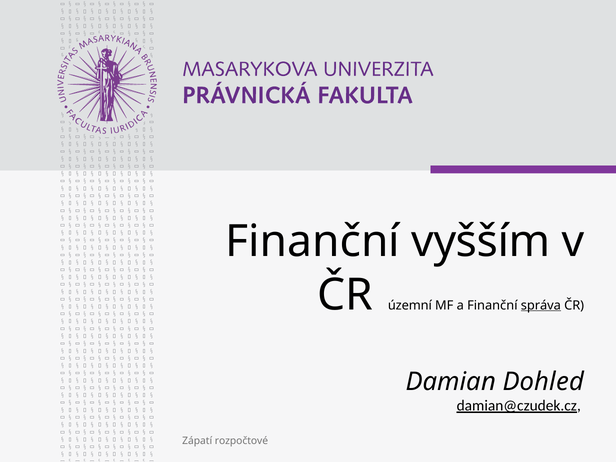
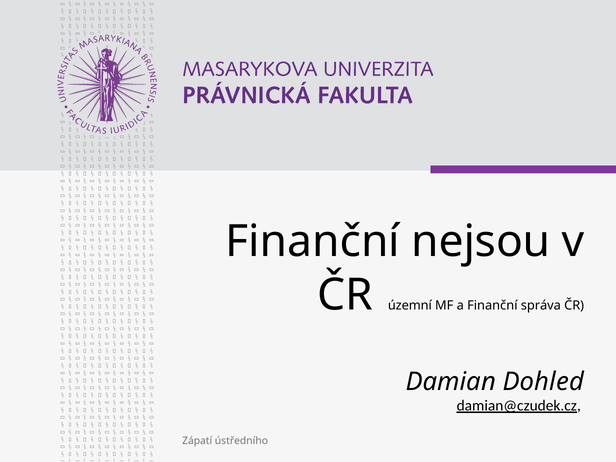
vyšším: vyšším -> nejsou
správa underline: present -> none
rozpočtové: rozpočtové -> ústředního
